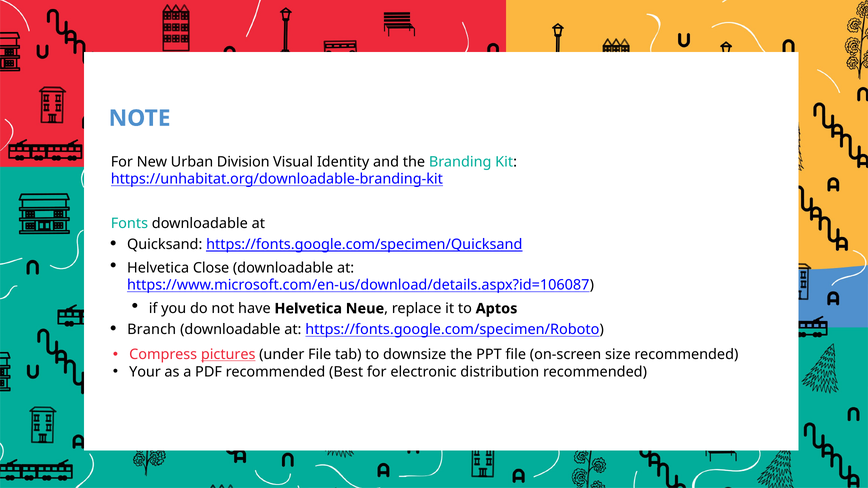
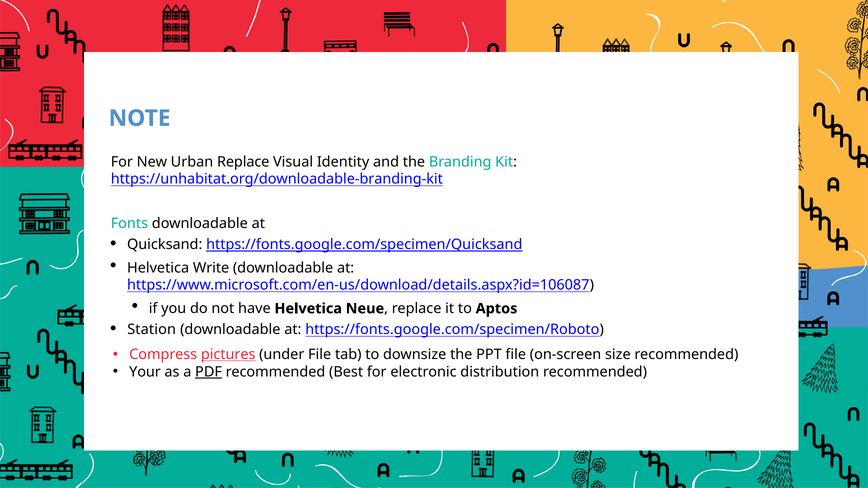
Urban Division: Division -> Replace
Close: Close -> Write
Branch: Branch -> Station
PDF underline: none -> present
